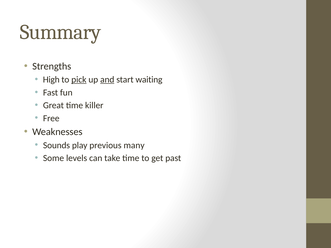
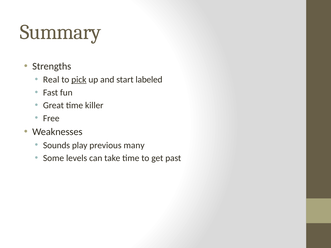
High: High -> Real
and underline: present -> none
waiting: waiting -> labeled
